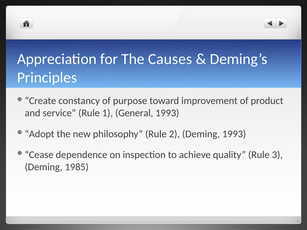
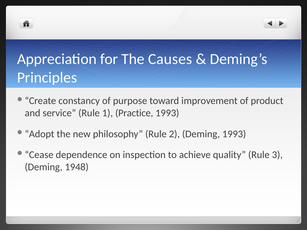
General: General -> Practice
1985: 1985 -> 1948
